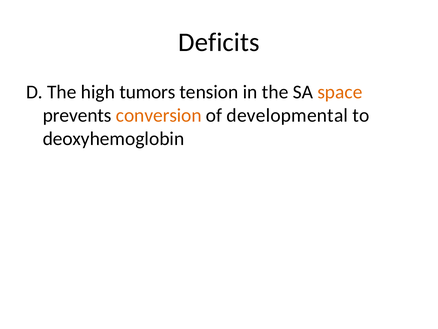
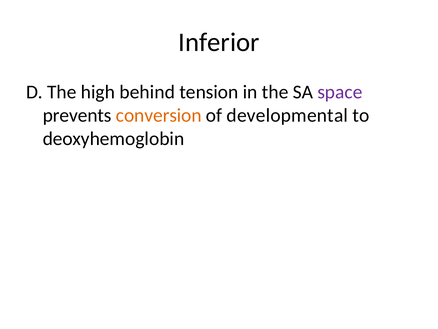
Deficits: Deficits -> Inferior
tumors: tumors -> behind
space colour: orange -> purple
